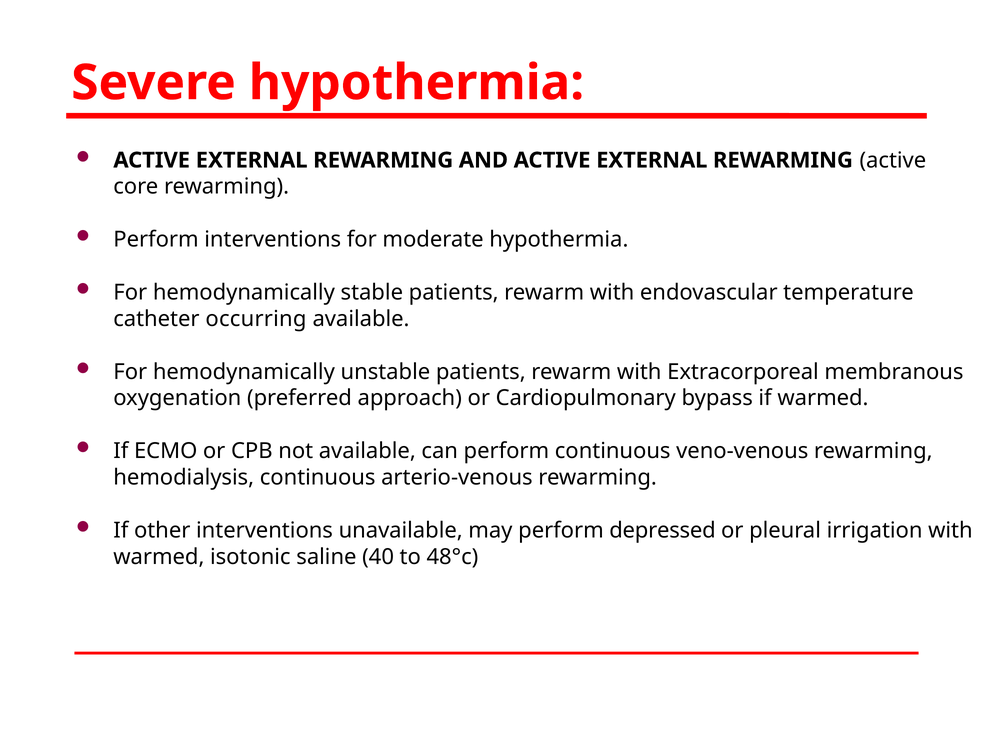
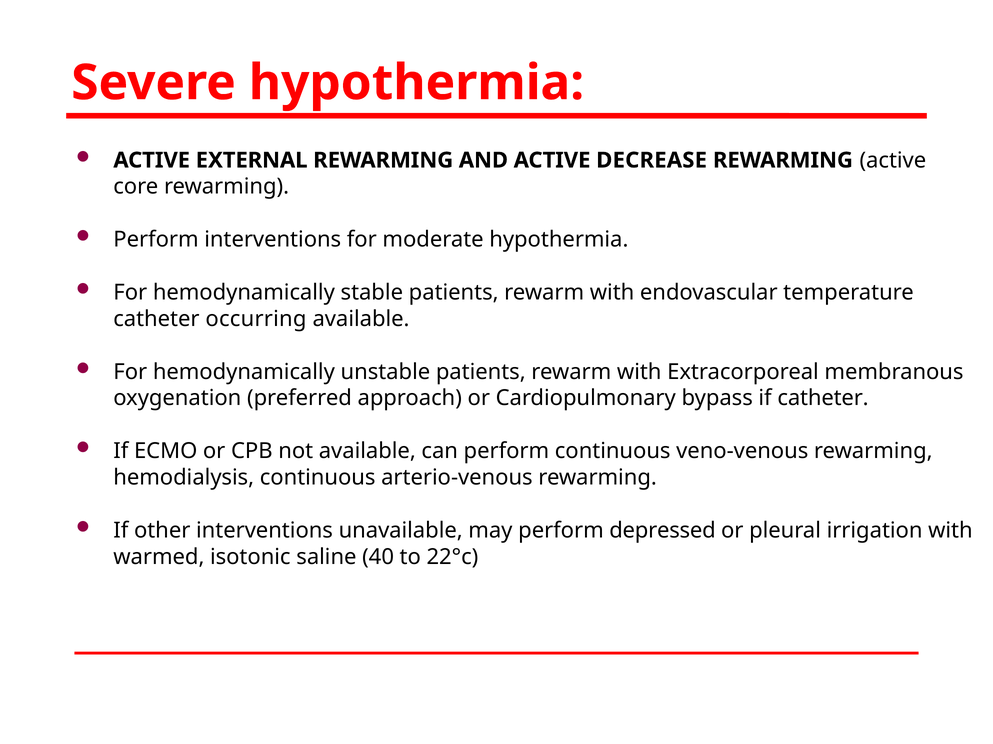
AND ACTIVE EXTERNAL: EXTERNAL -> DECREASE
if warmed: warmed -> catheter
48°c: 48°c -> 22°c
